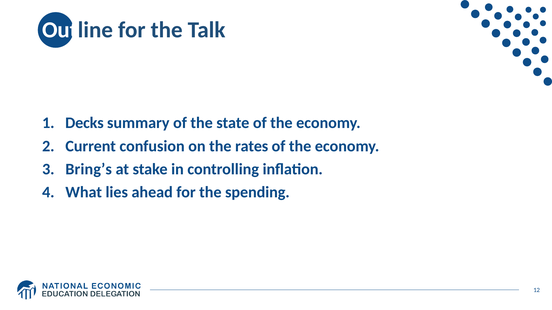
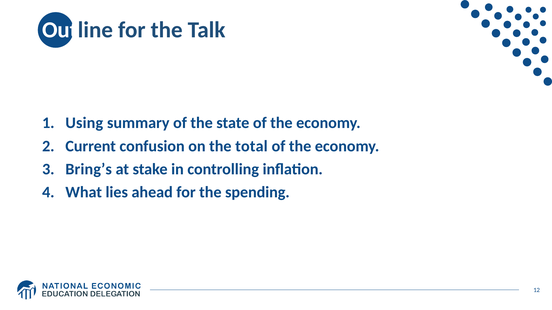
Decks: Decks -> Using
rates: rates -> total
